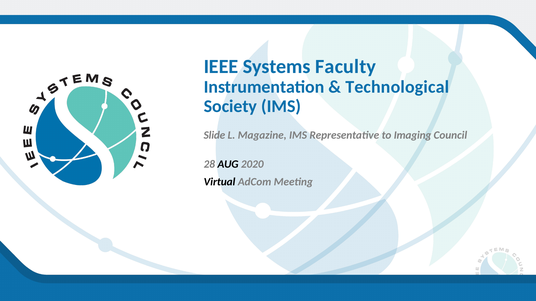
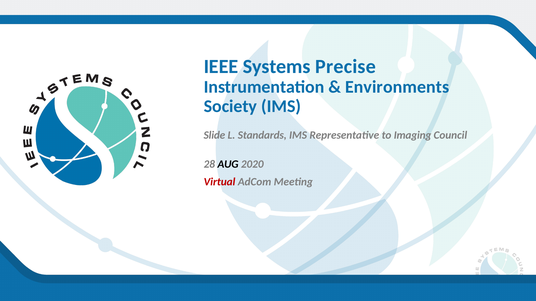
Faculty: Faculty -> Precise
Technological: Technological -> Environments
Magazine: Magazine -> Standards
Virtual colour: black -> red
